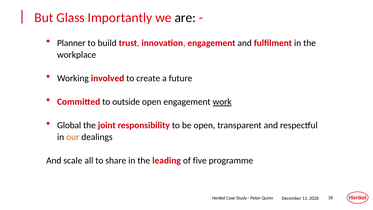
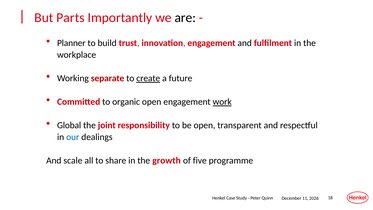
Glass: Glass -> Parts
involved: involved -> separate
create underline: none -> present
outside: outside -> organic
our colour: orange -> blue
leading: leading -> growth
